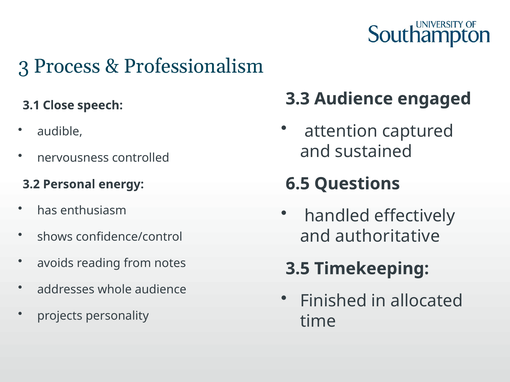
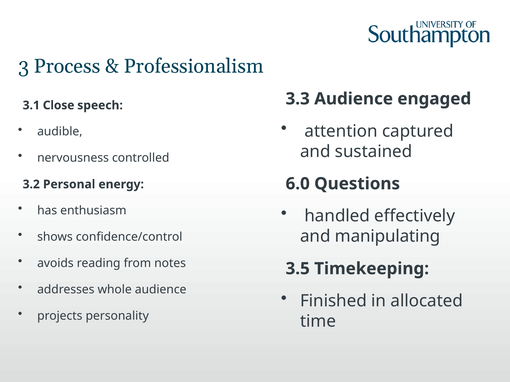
6.5: 6.5 -> 6.0
authoritative: authoritative -> manipulating
